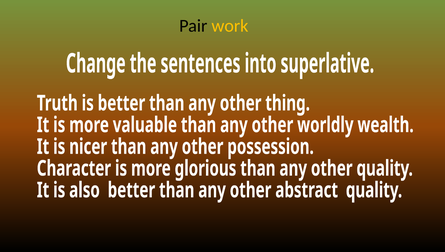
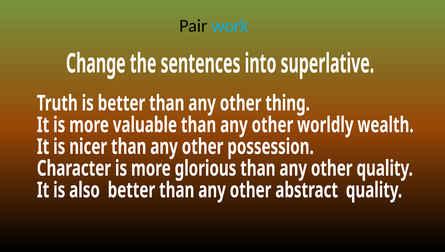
work colour: yellow -> light blue
